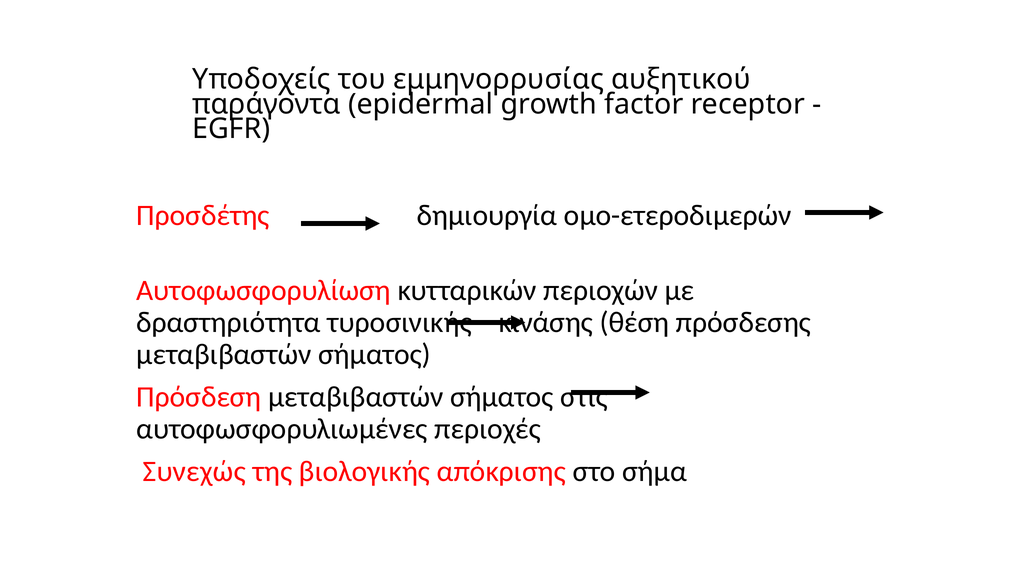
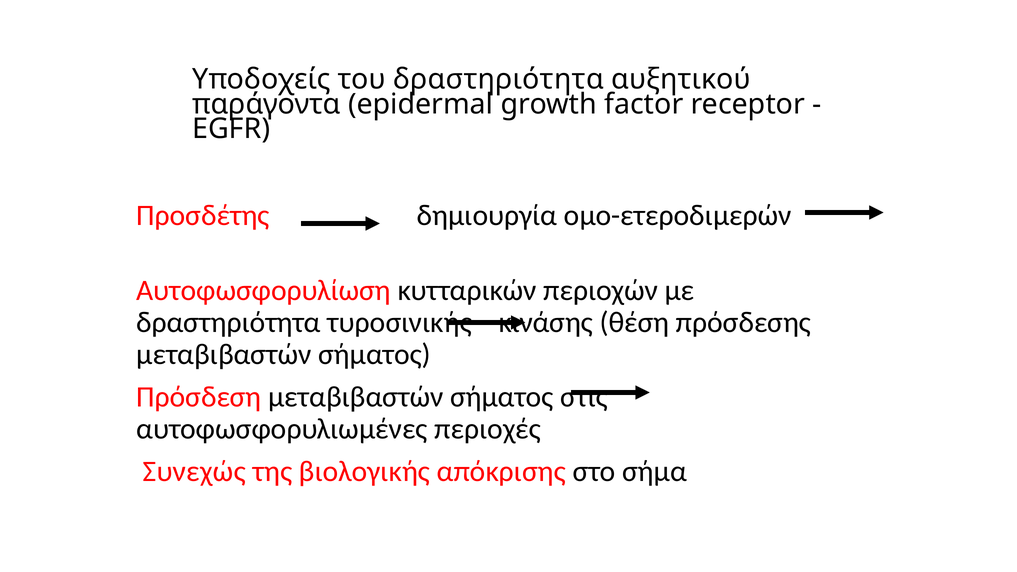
του εμμηνορρυσίας: εμμηνορρυσίας -> δραστηριότητα
